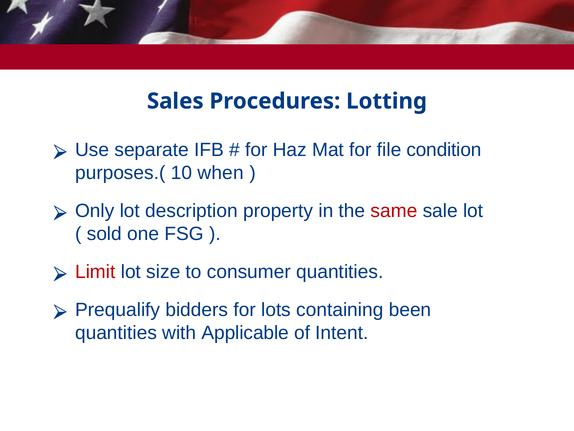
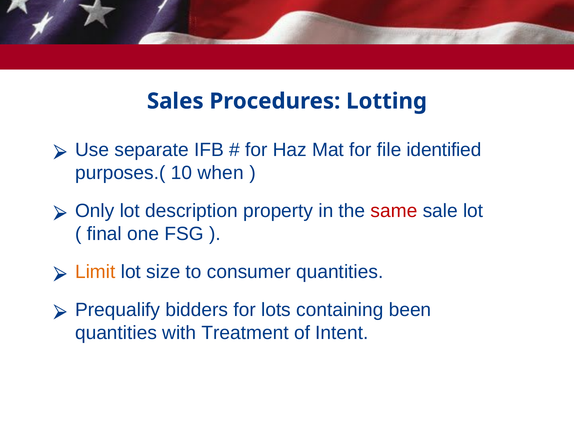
condition: condition -> identified
sold: sold -> final
Limit colour: red -> orange
Applicable: Applicable -> Treatment
